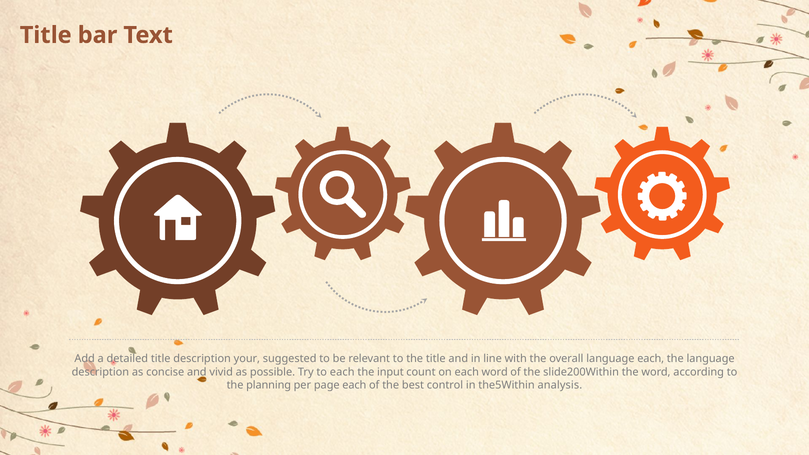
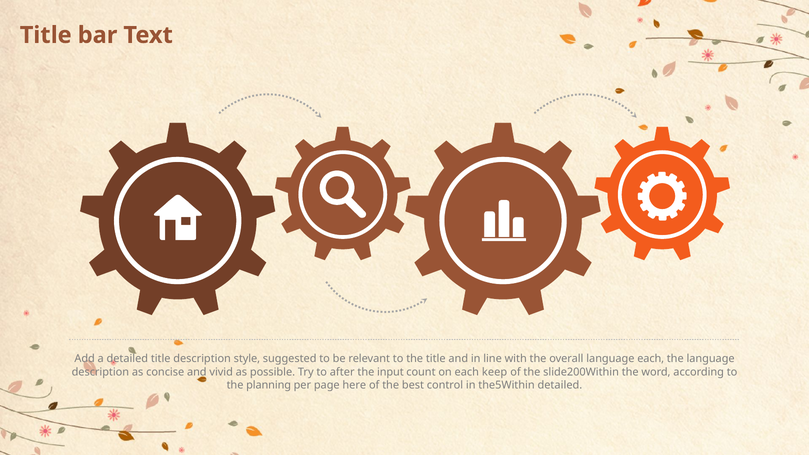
your: your -> style
to each: each -> after
each word: word -> keep
page each: each -> here
the5Within analysis: analysis -> detailed
